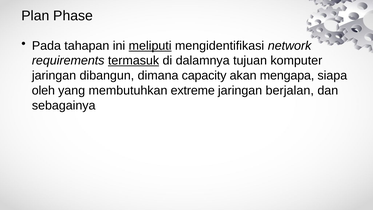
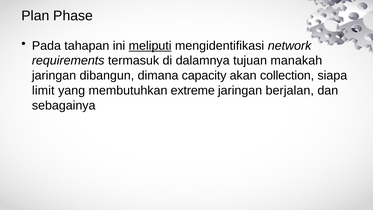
termasuk underline: present -> none
komputer: komputer -> manakah
mengapa: mengapa -> collection
oleh: oleh -> limit
